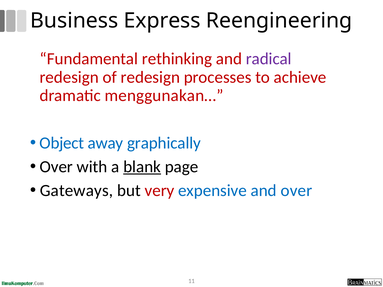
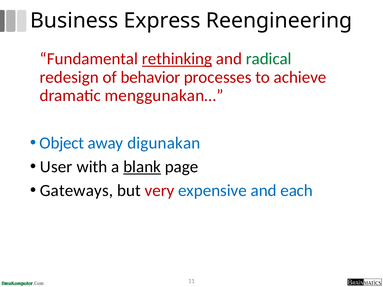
rethinking underline: none -> present
radical colour: purple -> green
of redesign: redesign -> behavior
graphically: graphically -> digunakan
Over at (56, 167): Over -> User
and over: over -> each
